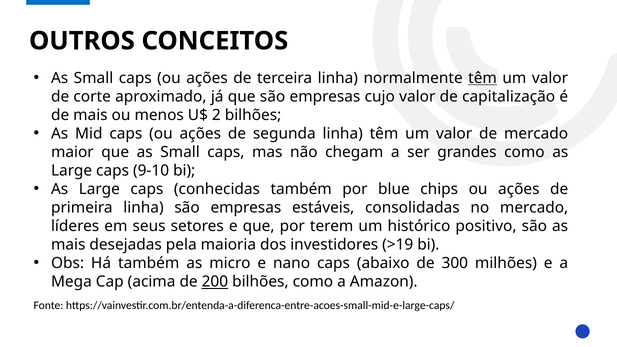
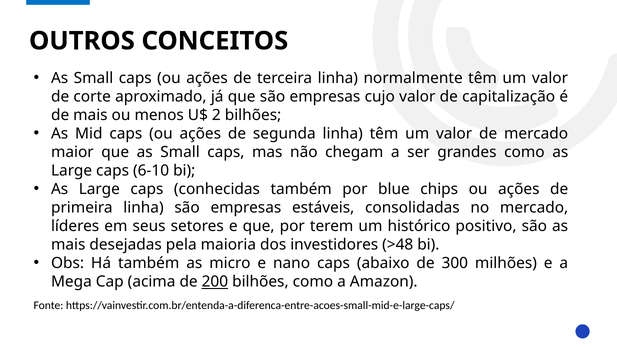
têm at (483, 78) underline: present -> none
9-10: 9-10 -> 6-10
>19: >19 -> >48
